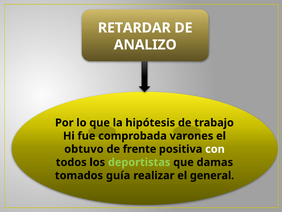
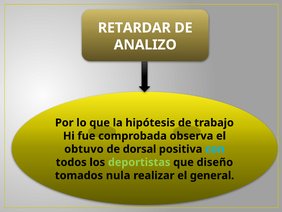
varones: varones -> observa
frente: frente -> dorsal
con colour: white -> light blue
damas: damas -> diseño
guía: guía -> nula
